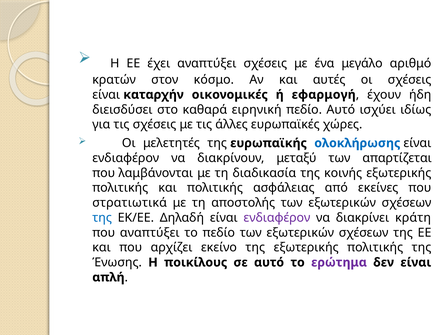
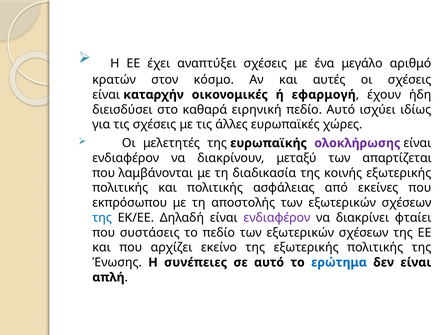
ολοκλήρωσης colour: blue -> purple
στρατιωτικά: στρατιωτικά -> εκπρόσωπου
κράτη: κράτη -> φταίει
που αναπτύξει: αναπτύξει -> συστάσεις
ποικίλους: ποικίλους -> συνέπειες
ερώτημα colour: purple -> blue
